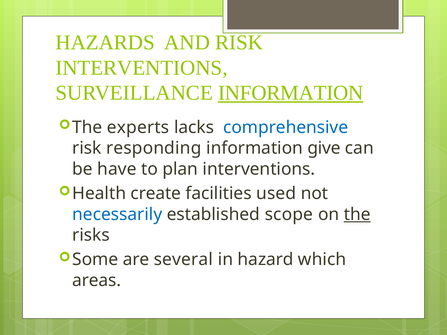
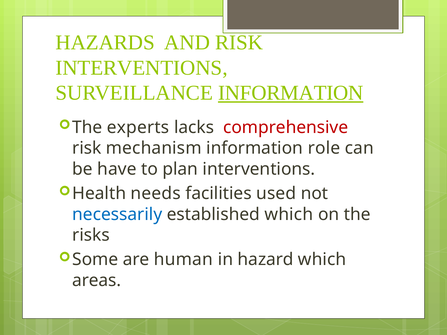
comprehensive colour: blue -> red
responding: responding -> mechanism
give: give -> role
create: create -> needs
established scope: scope -> which
the at (357, 214) underline: present -> none
several: several -> human
